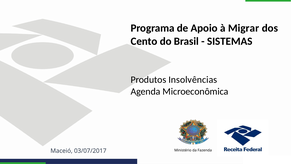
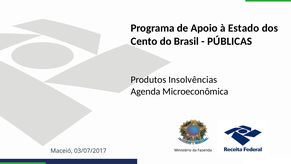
Migrar: Migrar -> Estado
SISTEMAS: SISTEMAS -> PÚBLICAS
